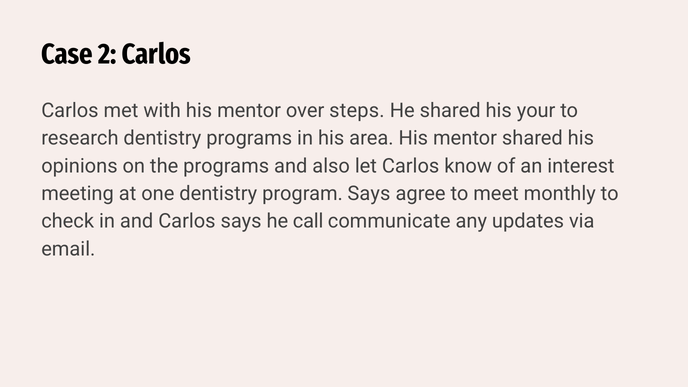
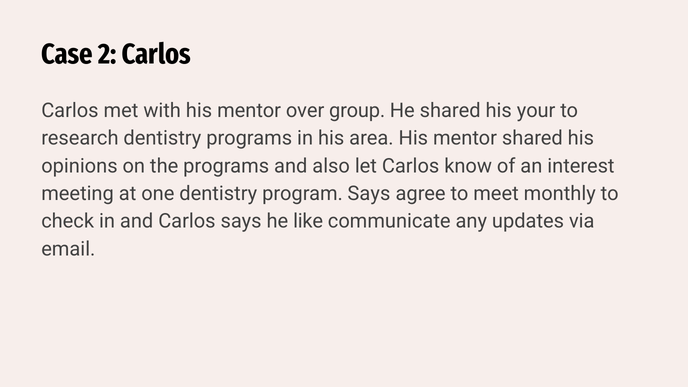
steps: steps -> group
call: call -> like
